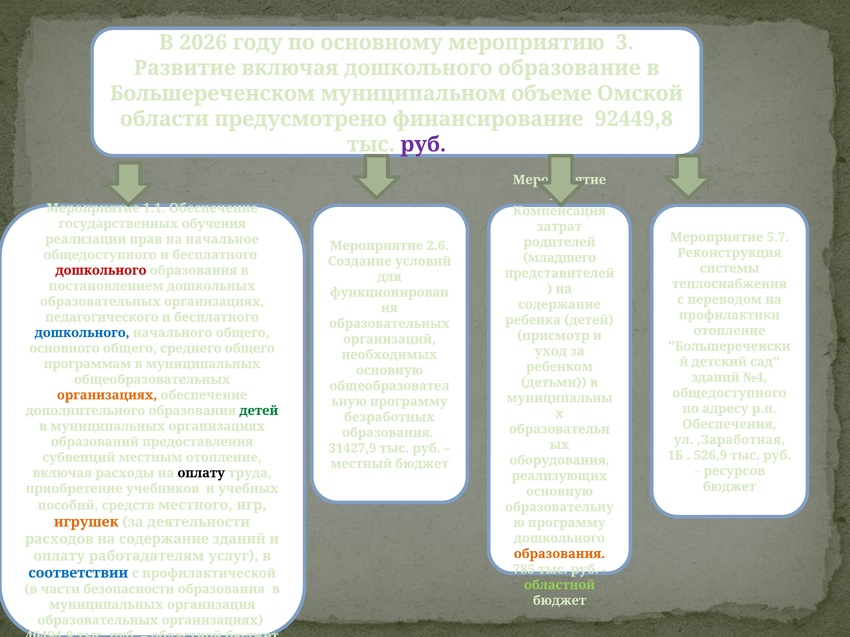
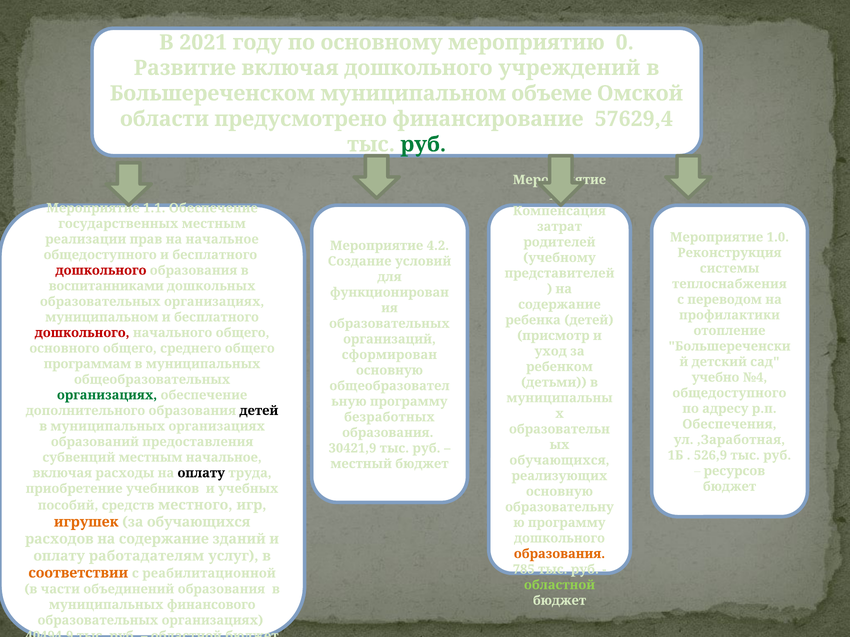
2026: 2026 -> 2021
3: 3 -> 0
образование: образование -> учреждений
92449,8: 92449,8 -> 57629,4
руб at (423, 145) colour: purple -> green
государственных обучения: обучения -> местным
5.7: 5.7 -> 1.0
2.6: 2.6 -> 4.2
младшего: младшего -> учебному
постановлением: постановлением -> воспитанниками
педагогического at (102, 317): педагогического -> муниципальном
дошкольного at (82, 333) colour: blue -> red
необходимых: необходимых -> сформирован
зданий at (716, 378): зданий -> учебно
организациях at (107, 395) colour: orange -> green
детей at (259, 411) colour: green -> black
31427,9: 31427,9 -> 30421,9
местным отопление: отопление -> начальное
оборудования at (560, 461): оборудования -> обучающихся
за деятельности: деятельности -> обучающихся
соответствии colour: blue -> orange
профилактической: профилактической -> реабилитационной
безопасности: безопасности -> объединений
организация: организация -> финансового
